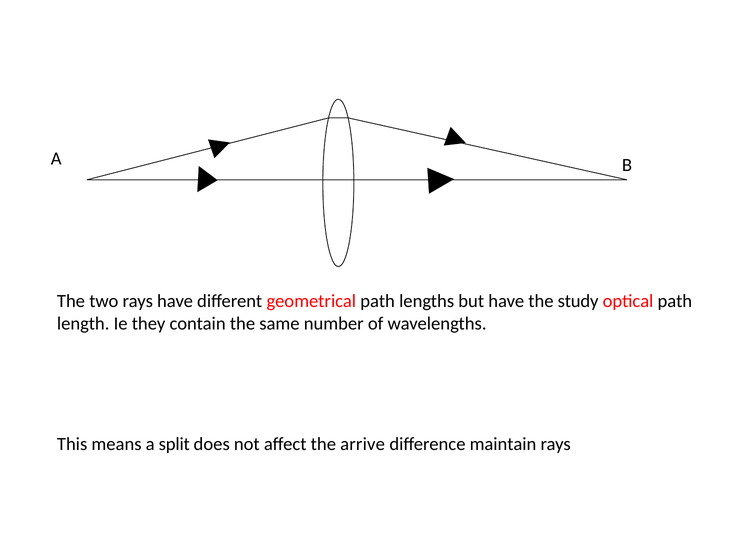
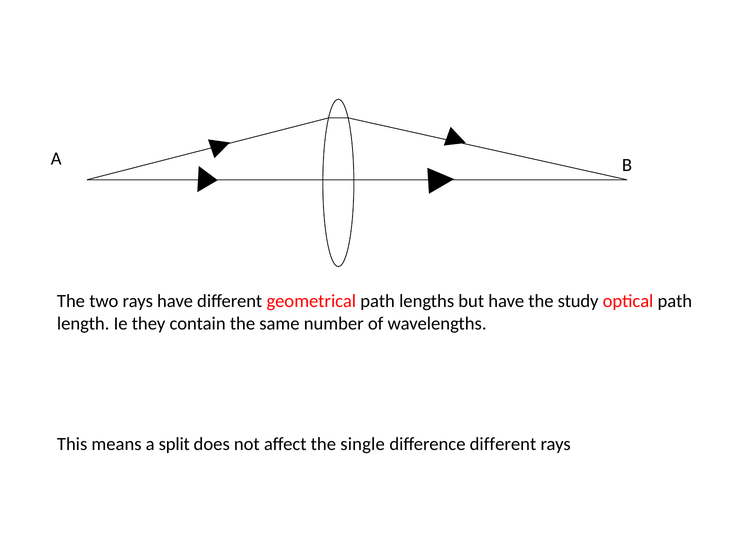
arrive: arrive -> single
difference maintain: maintain -> different
